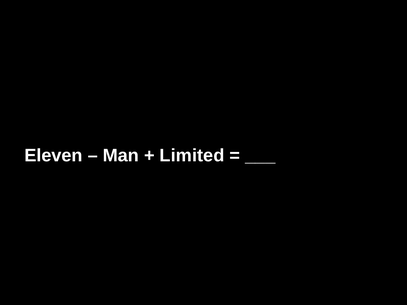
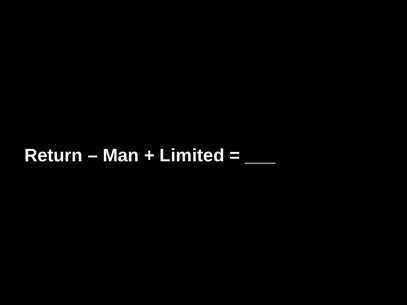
Eleven: Eleven -> Return
